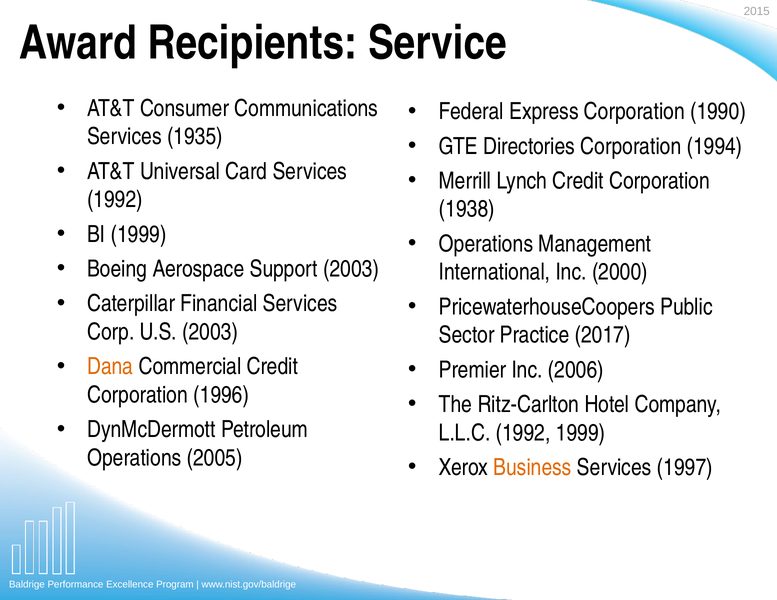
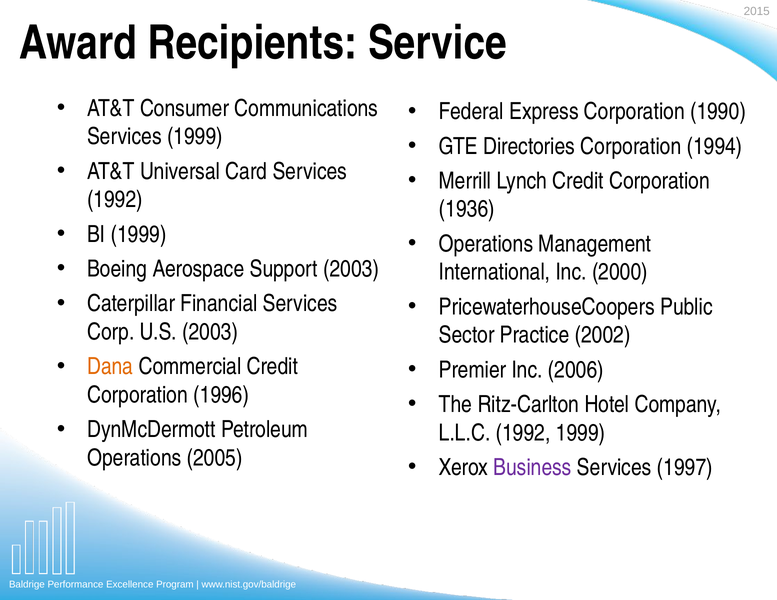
Services 1935: 1935 -> 1999
1938: 1938 -> 1936
2017: 2017 -> 2002
Business colour: orange -> purple
